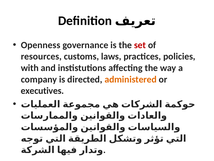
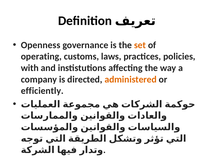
set colour: red -> orange
resources: resources -> operating
executives: executives -> efficiently
